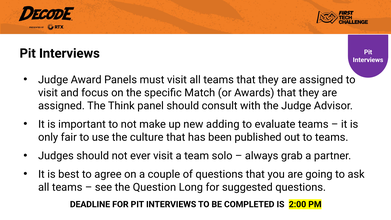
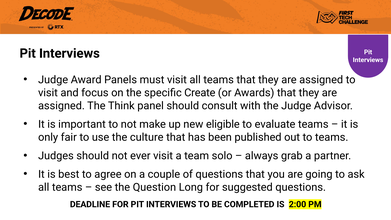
Match: Match -> Create
adding: adding -> eligible
